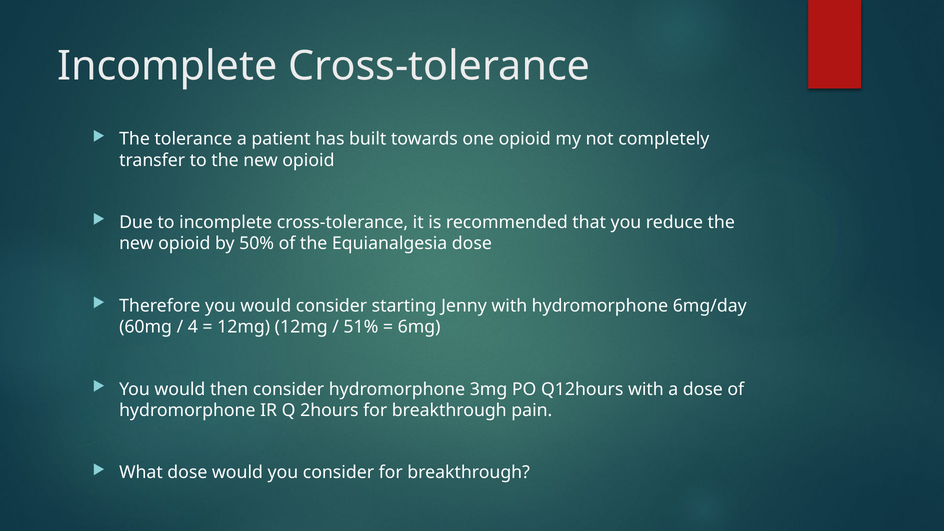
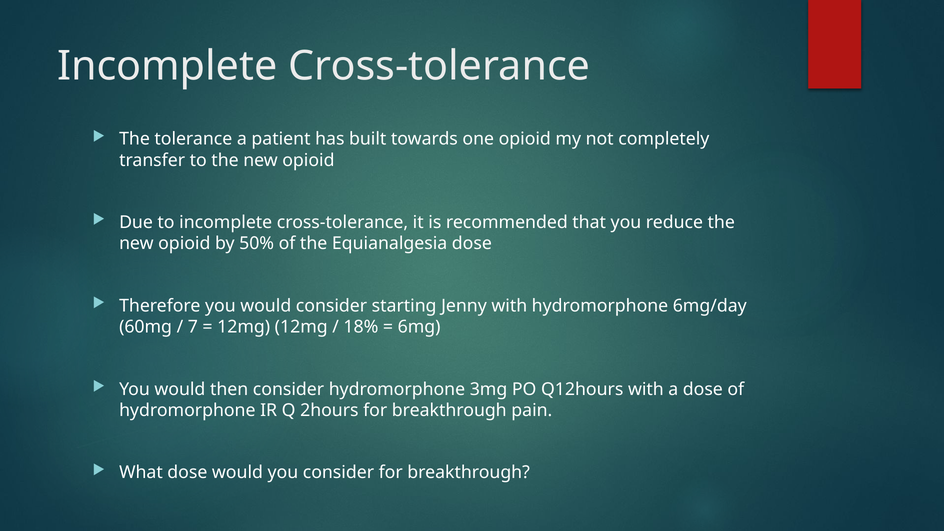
4: 4 -> 7
51%: 51% -> 18%
